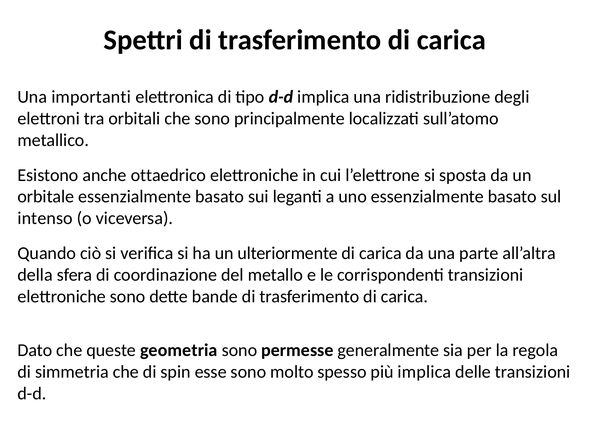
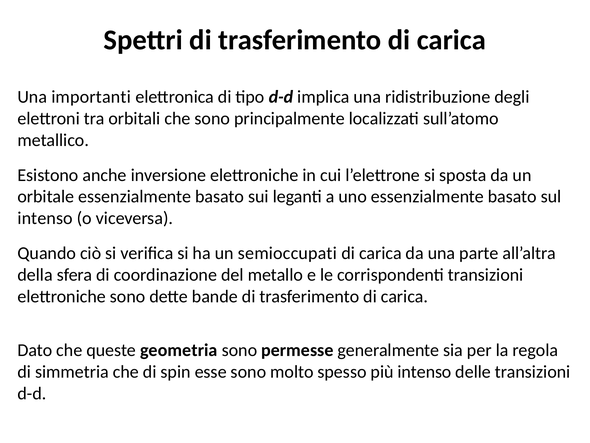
ottaedrico: ottaedrico -> inversione
ulteriormente: ulteriormente -> semioccupati
più implica: implica -> intenso
